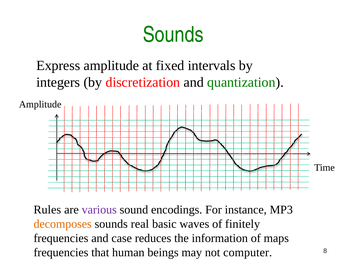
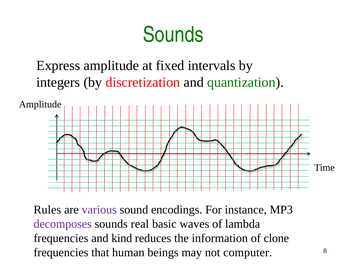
decomposes colour: orange -> purple
finitely: finitely -> lambda
case: case -> kind
maps: maps -> clone
